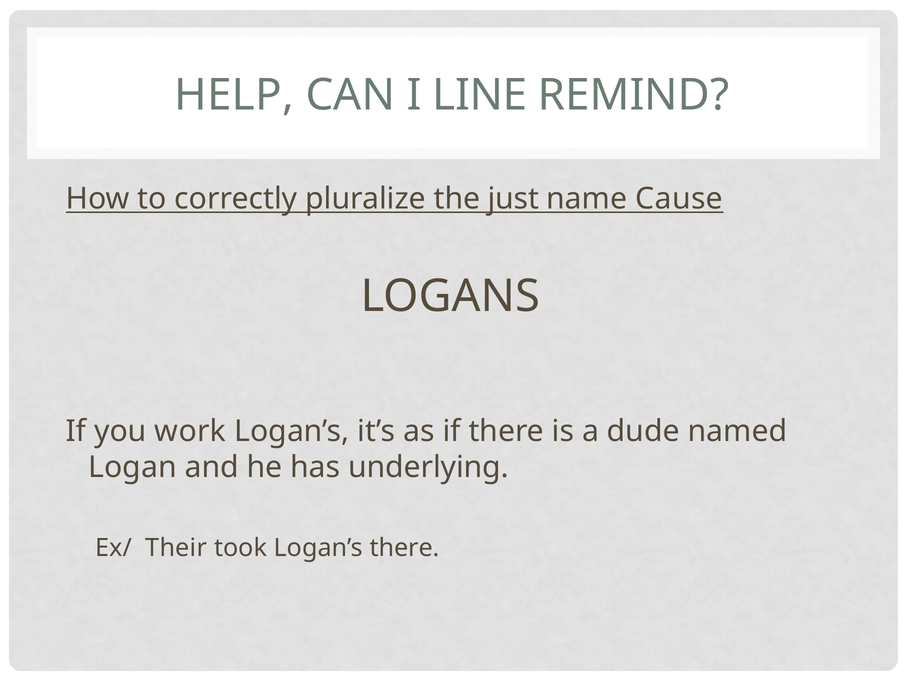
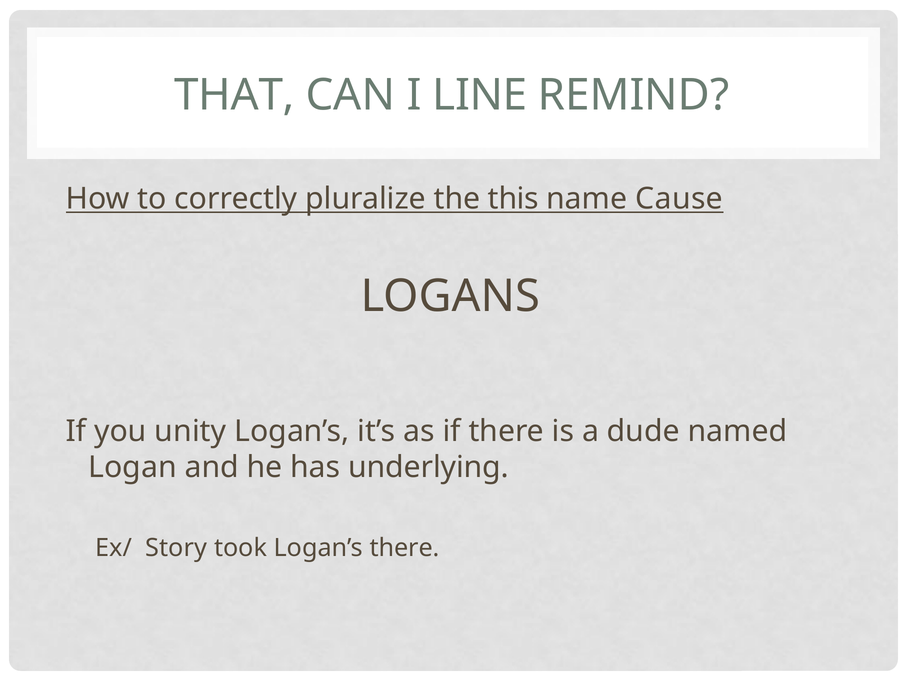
HELP: HELP -> THAT
just: just -> this
work: work -> unity
Their: Their -> Story
